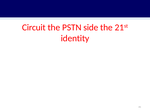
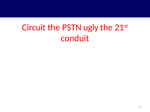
side: side -> ugly
identity: identity -> conduit
